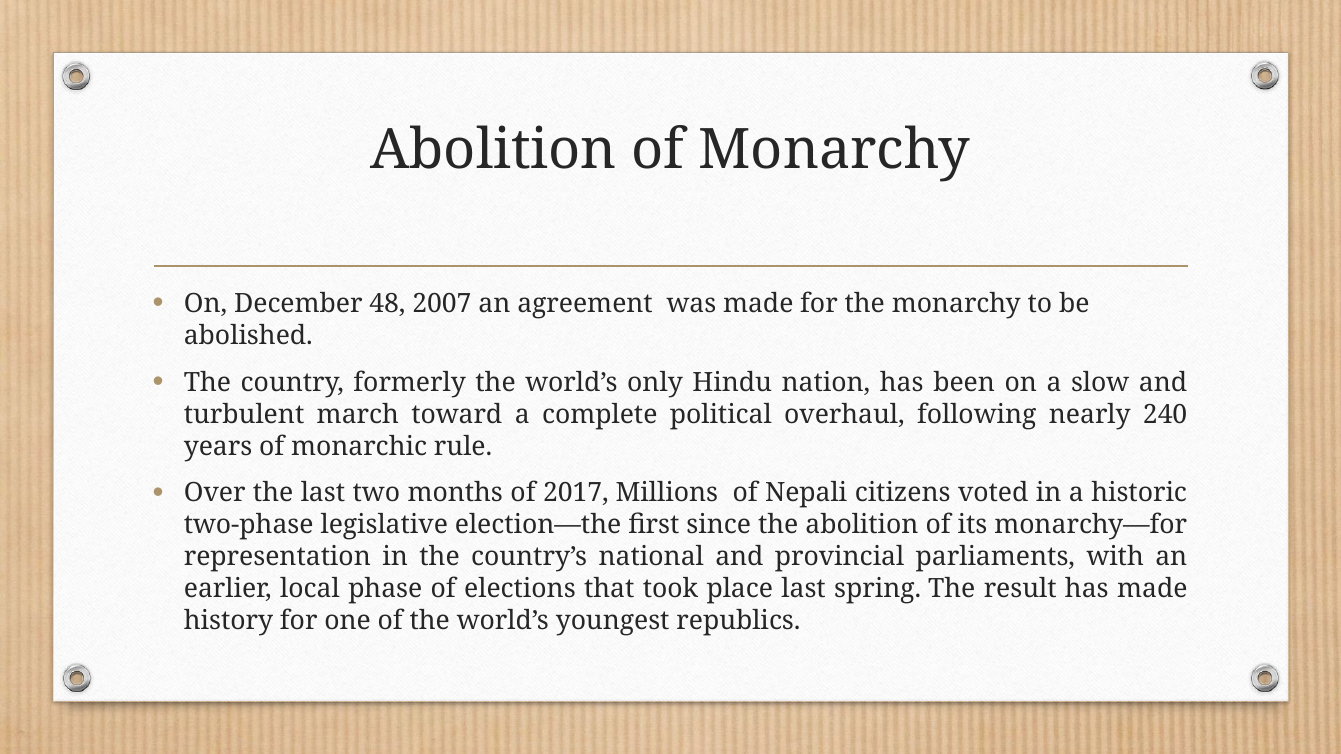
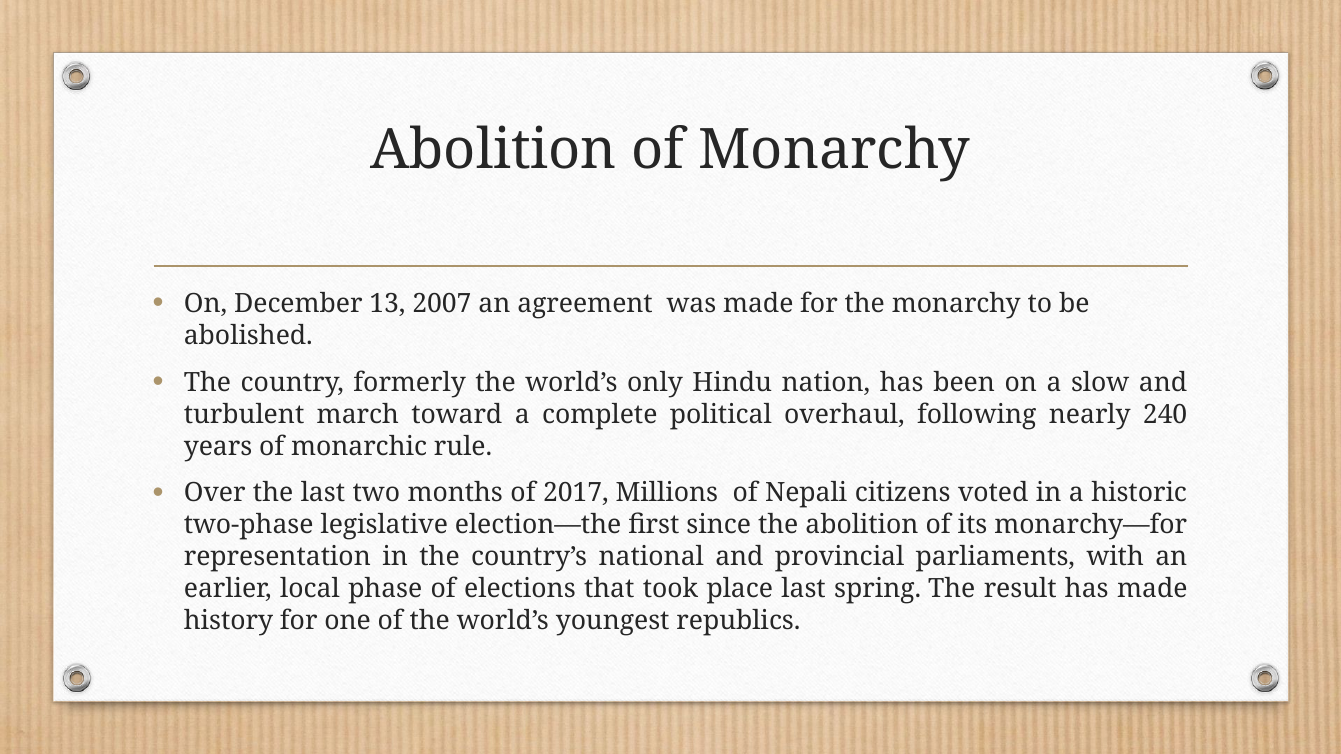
48: 48 -> 13
